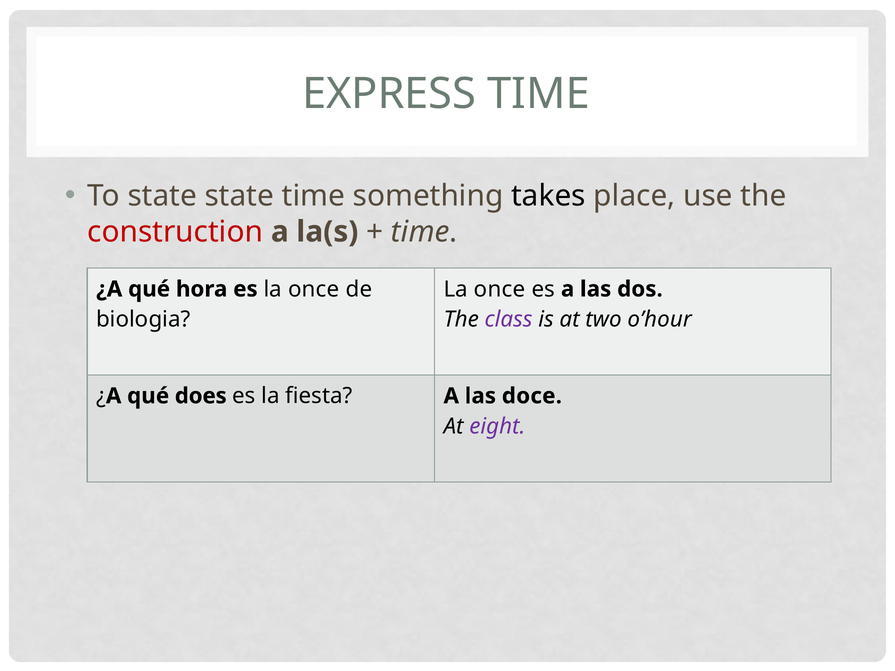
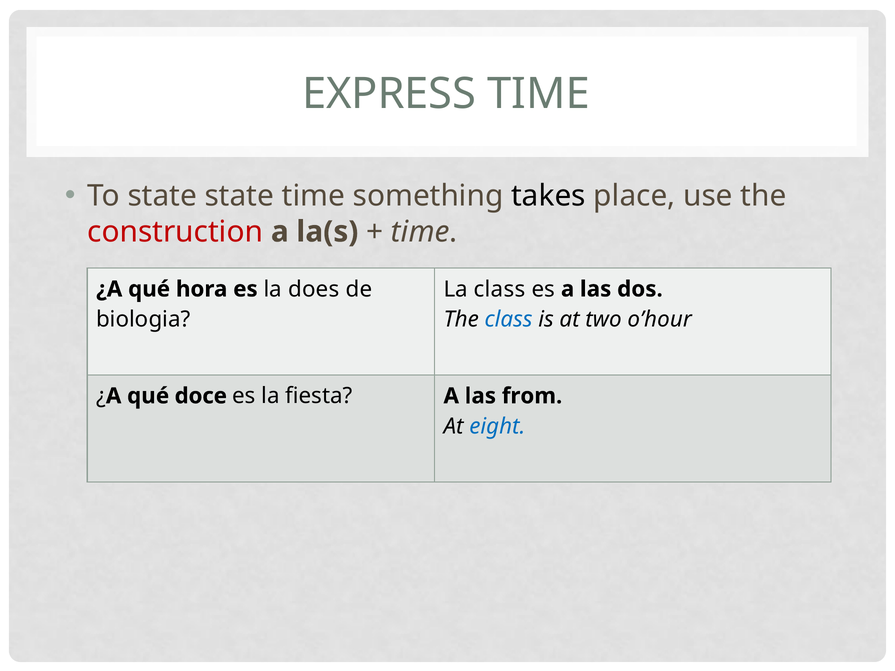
once at (500, 289): once -> class
es la once: once -> does
class at (509, 320) colour: purple -> blue
does: does -> doce
doce: doce -> from
eight colour: purple -> blue
